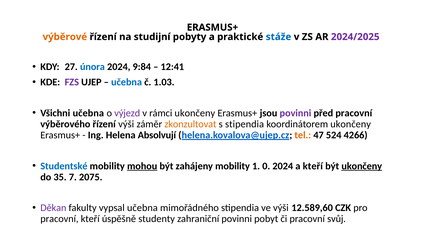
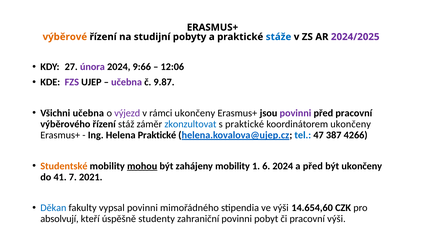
února colour: blue -> purple
9:84: 9:84 -> 9:66
12:41: 12:41 -> 12:06
učebna at (127, 82) colour: blue -> purple
1.03: 1.03 -> 9.87
řízení výši: výši -> stáž
zkonzultovat colour: orange -> blue
s stipendia: stipendia -> praktické
Helena Absolvují: Absolvují -> Praktické
tel colour: orange -> blue
524: 524 -> 387
Studentské colour: blue -> orange
0: 0 -> 6
a kteří: kteří -> před
ukončeny at (362, 166) underline: present -> none
35: 35 -> 41
2075: 2075 -> 2021
Děkan colour: purple -> blue
vypsal učebna: učebna -> povinni
12.589,60: 12.589,60 -> 14.654,60
pracovní at (59, 219): pracovní -> absolvují
pracovní svůj: svůj -> výši
